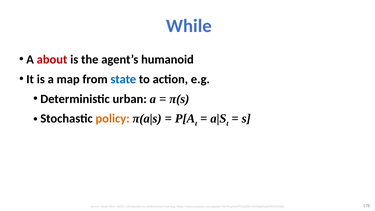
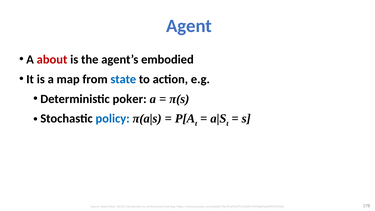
While: While -> Agent
humanoid: humanoid -> embodied
urban: urban -> poker
policy colour: orange -> blue
